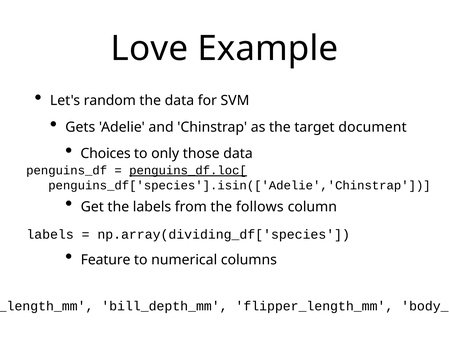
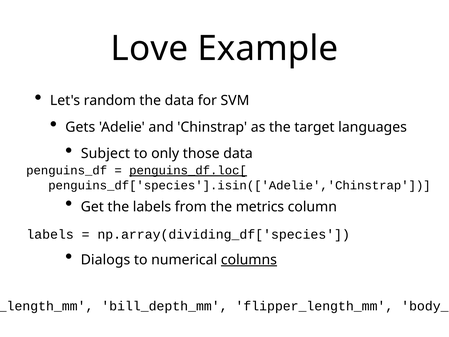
document: document -> languages
Choices: Choices -> Subject
follows: follows -> metrics
Feature: Feature -> Dialogs
columns underline: none -> present
